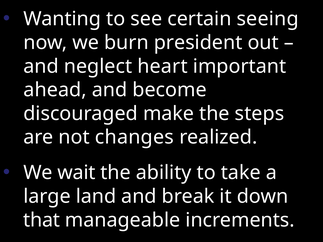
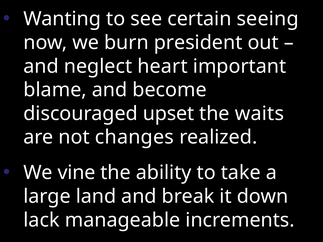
ahead: ahead -> blame
make: make -> upset
steps: steps -> waits
wait: wait -> vine
that: that -> lack
